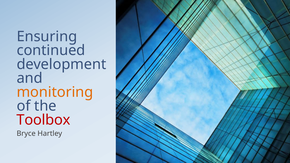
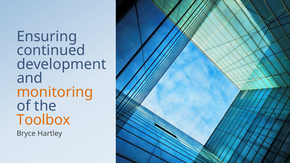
Toolbox colour: red -> orange
